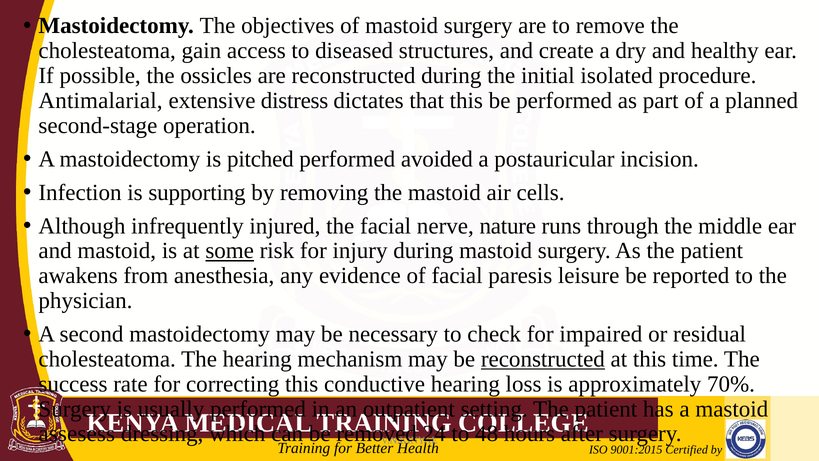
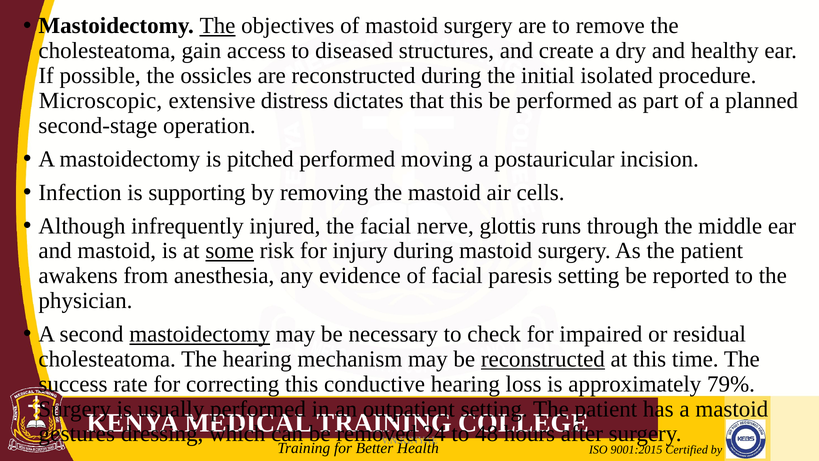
The at (218, 26) underline: none -> present
Antimalarial: Antimalarial -> Microscopic
avoided: avoided -> moving
nature: nature -> glottis
paresis leisure: leisure -> setting
mastoidectomy at (200, 334) underline: none -> present
70%: 70% -> 79%
assesess: assesess -> gestures
